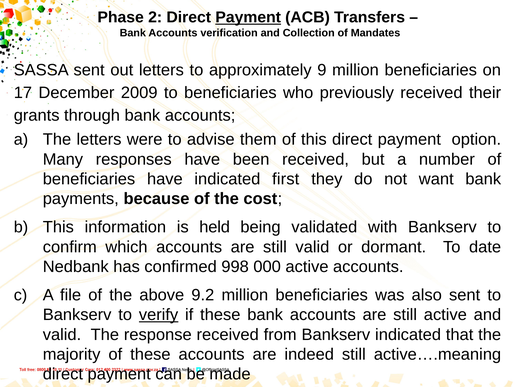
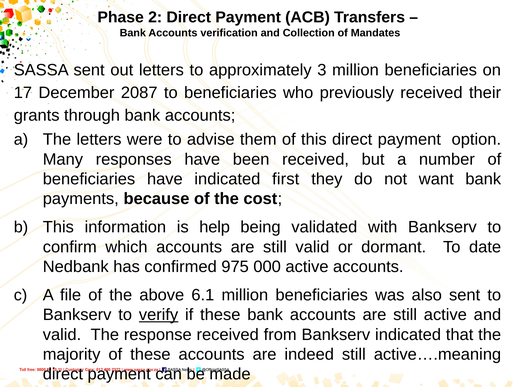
Payment at (248, 17) underline: present -> none
9: 9 -> 3
2009: 2009 -> 2087
held: held -> help
998: 998 -> 975
9.2: 9.2 -> 6.1
